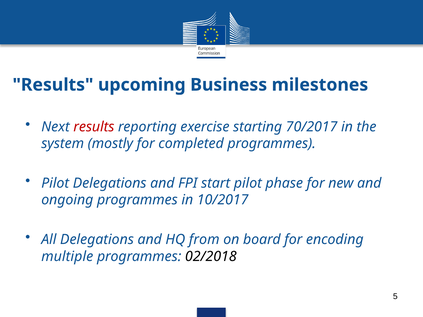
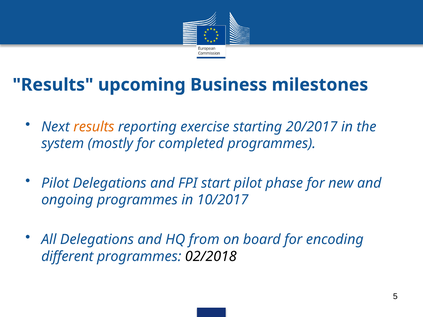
results at (94, 127) colour: red -> orange
70/2017: 70/2017 -> 20/2017
multiple: multiple -> different
